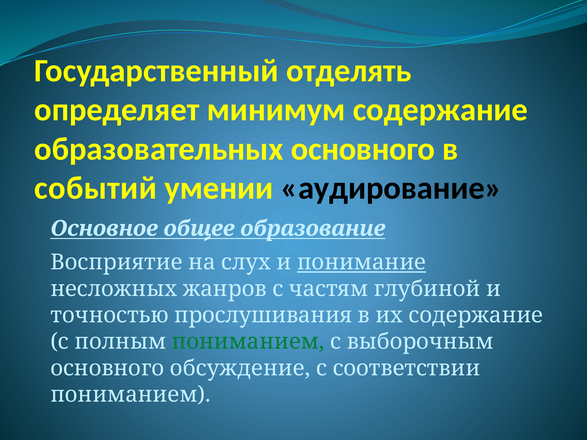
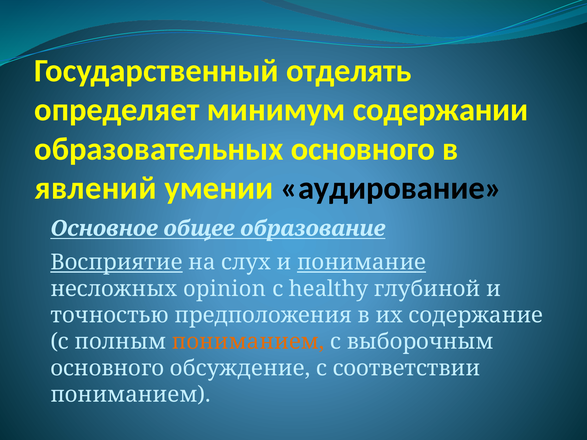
минимум содержание: содержание -> содержании
событий: событий -> явлений
Восприятие underline: none -> present
жанров: жанров -> opinion
частям: частям -> healthy
прослушивания: прослушивания -> предположения
пониманием at (248, 342) colour: green -> orange
